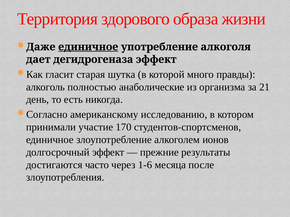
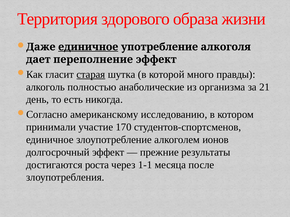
дегидрогеназа: дегидрогеназа -> переполнение
старая underline: none -> present
часто: часто -> роста
1-6: 1-6 -> 1-1
